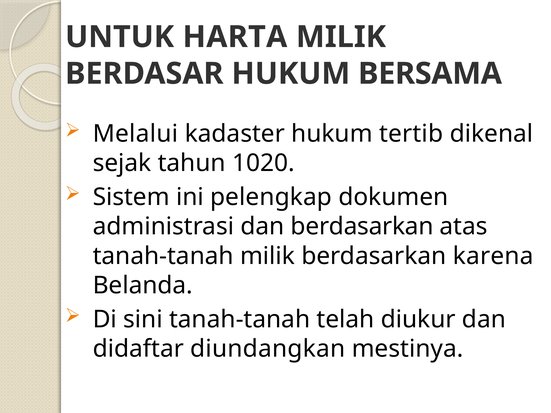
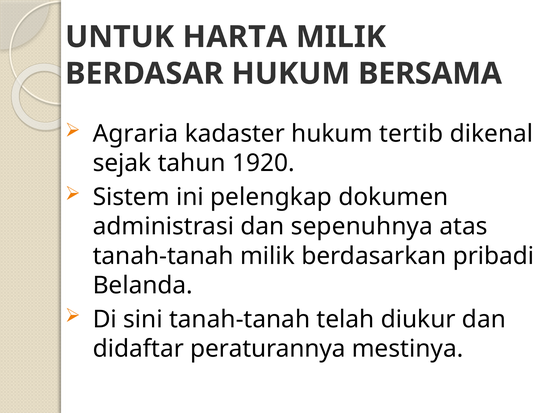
Melalui: Melalui -> Agraria
1020: 1020 -> 1920
dan berdasarkan: berdasarkan -> sepenuhnya
karena: karena -> pribadi
diundangkan: diundangkan -> peraturannya
